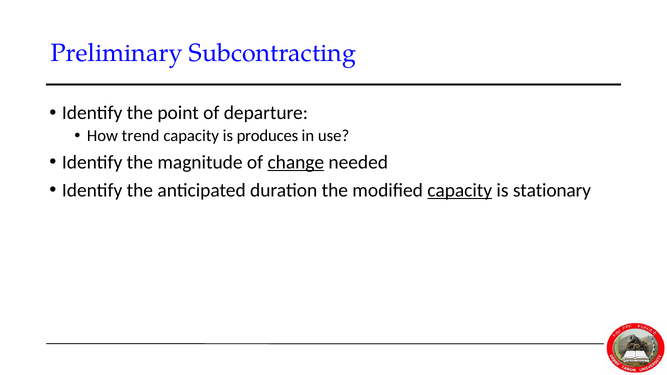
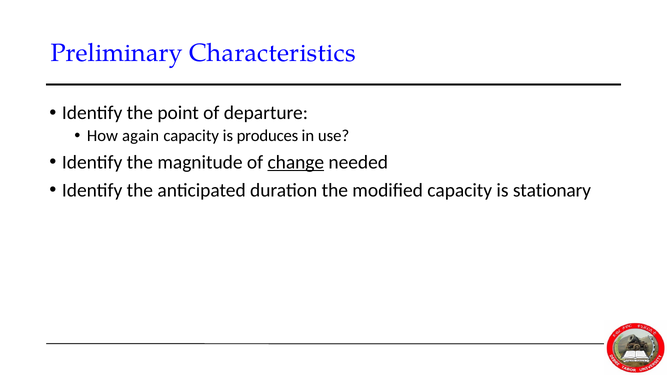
Subcontracting: Subcontracting -> Characteristics
trend: trend -> again
capacity at (460, 190) underline: present -> none
